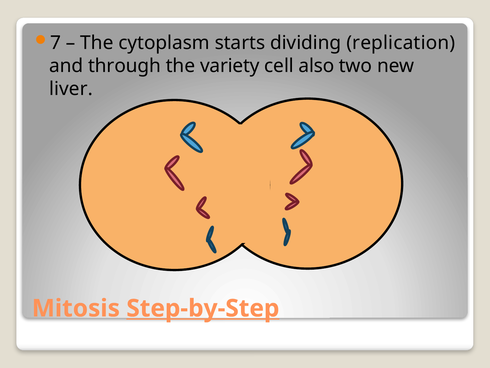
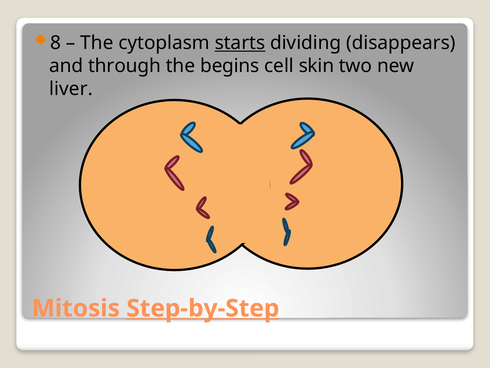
7: 7 -> 8
starts underline: none -> present
replication: replication -> disappears
variety: variety -> begins
also: also -> skin
